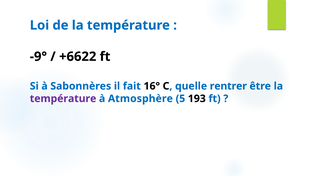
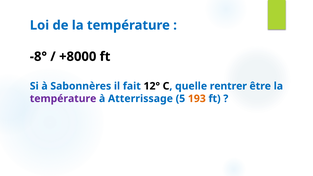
-9°: -9° -> -8°
+6622: +6622 -> +8000
16°: 16° -> 12°
Atmosphère: Atmosphère -> Atterrissage
193 colour: black -> orange
